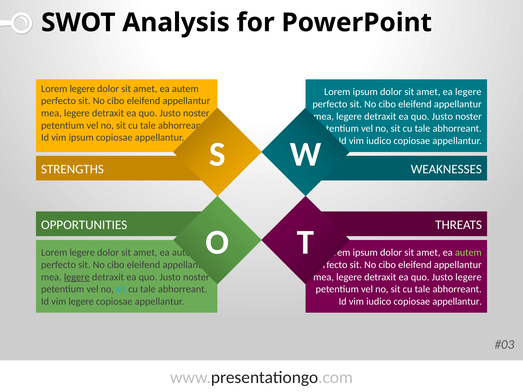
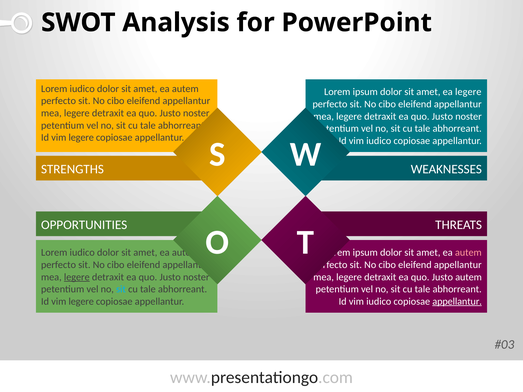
legere at (82, 89): legere -> iudico
ipsum at (81, 138): ipsum -> legere
legere at (82, 253): legere -> iudico
autem at (468, 253) colour: light green -> pink
Justo legere: legere -> autem
appellantur at (457, 302) underline: none -> present
